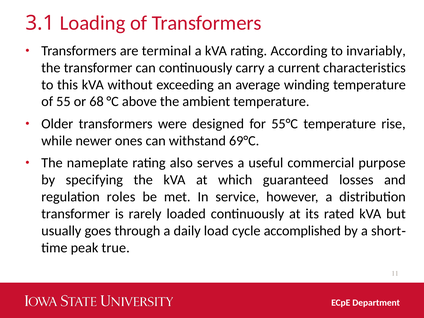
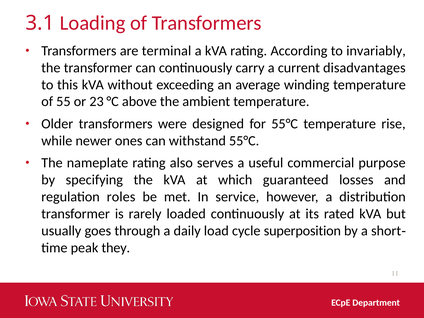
characteristics: characteristics -> disadvantages
68: 68 -> 23
withstand 69°C: 69°C -> 55°C
accomplished: accomplished -> superposition
true: true -> they
